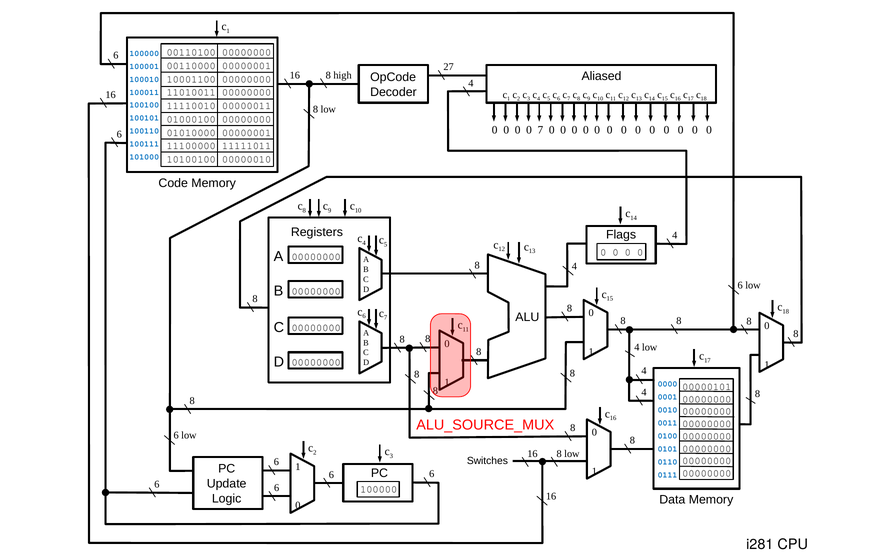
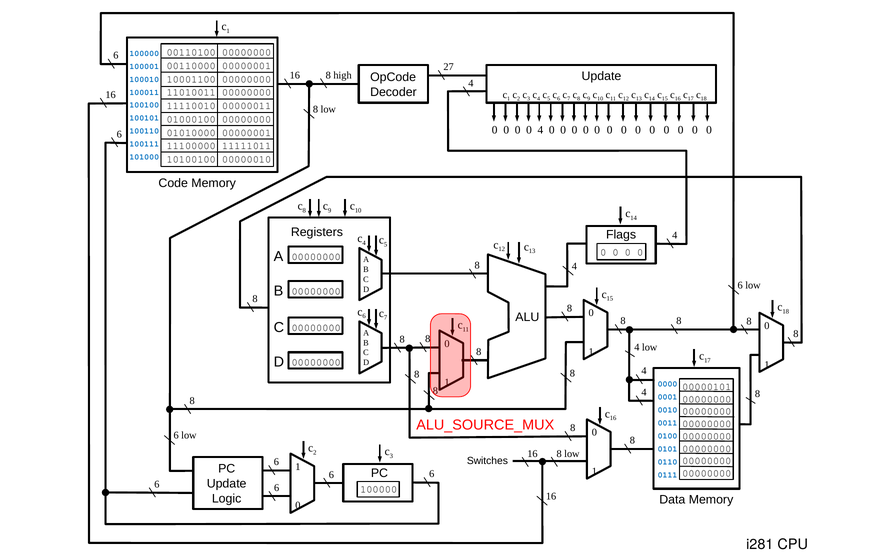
Aliased at (601, 76): Aliased -> Update
0 7: 7 -> 4
